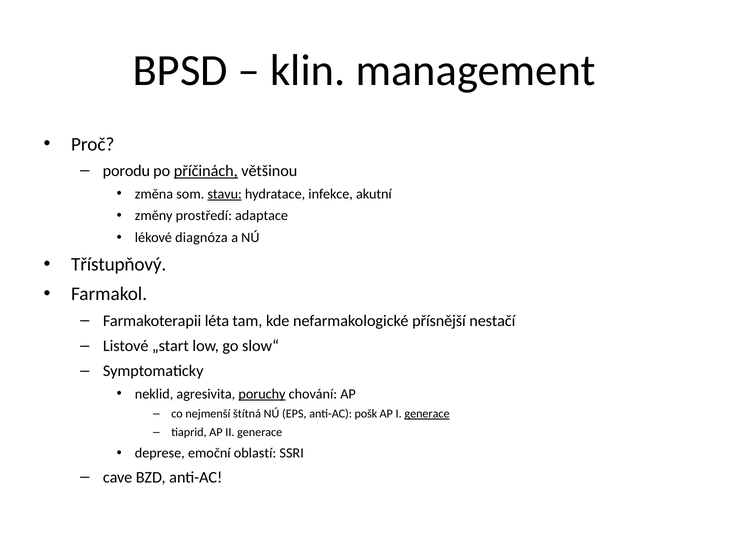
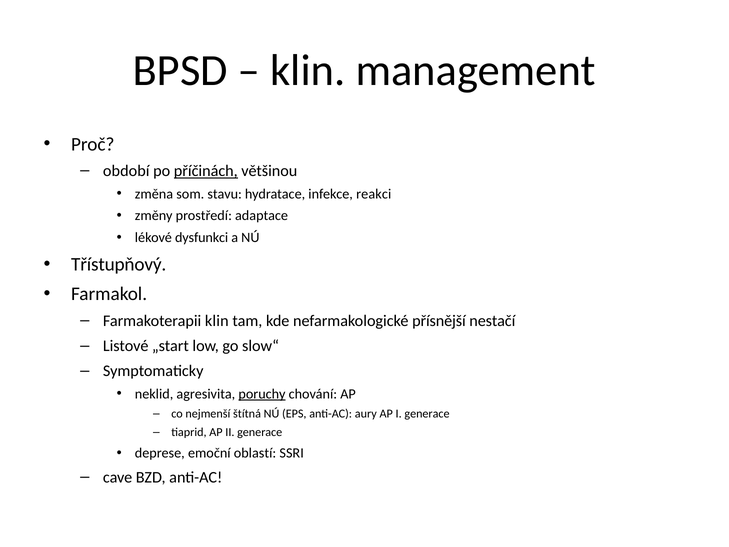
porodu: porodu -> období
stavu underline: present -> none
akutní: akutní -> reakci
diagnóza: diagnóza -> dysfunkci
Farmakoterapii léta: léta -> klin
pošk: pošk -> aury
generace at (427, 414) underline: present -> none
